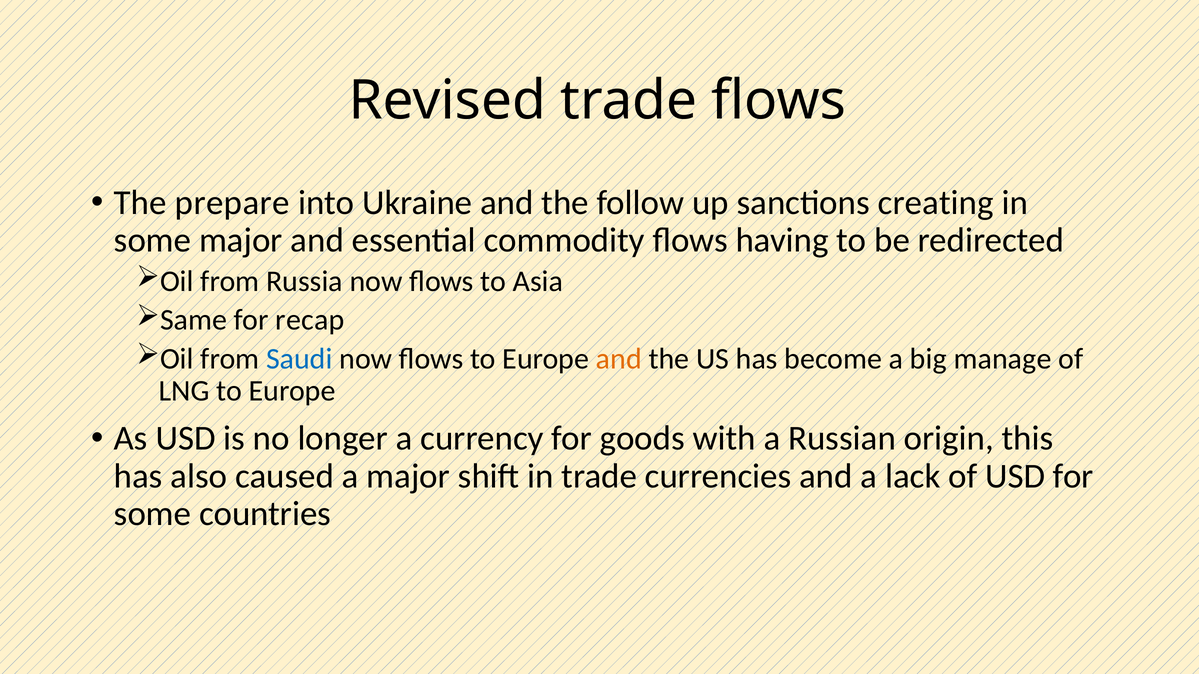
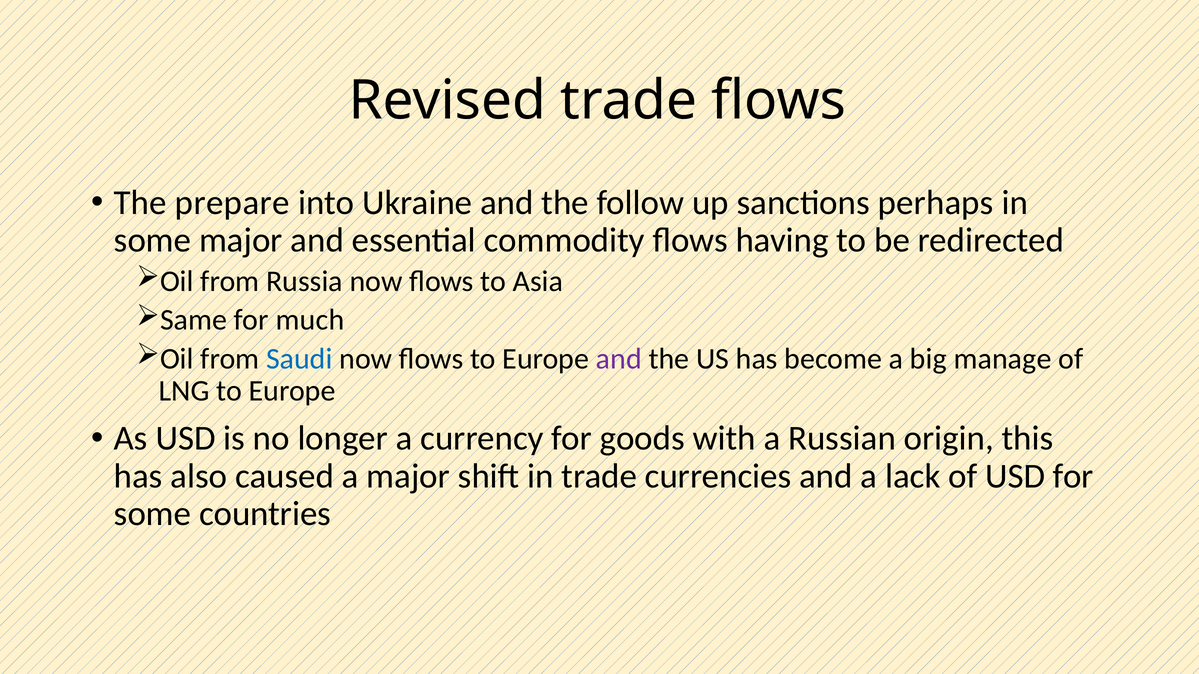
creating: creating -> perhaps
recap: recap -> much
and at (619, 359) colour: orange -> purple
